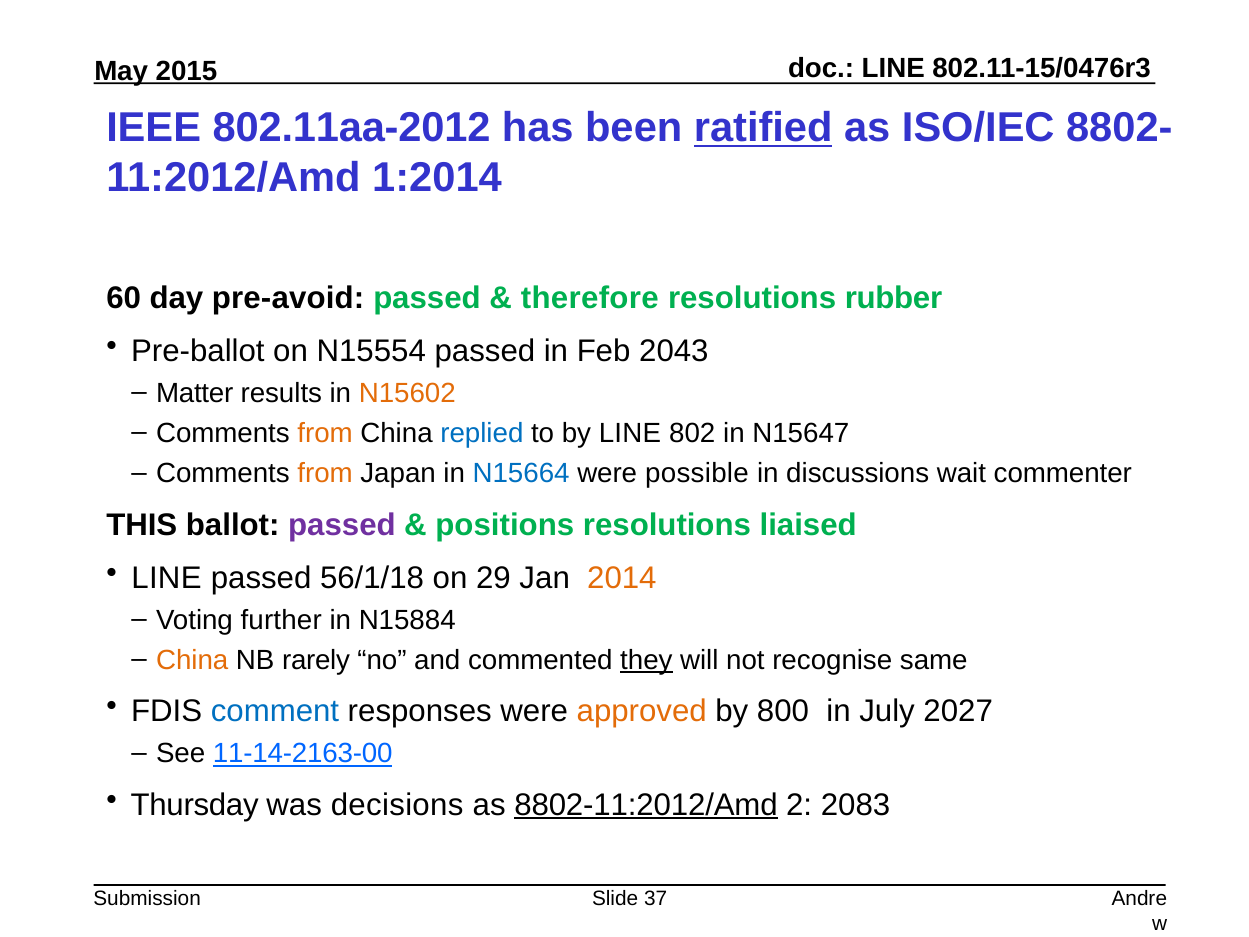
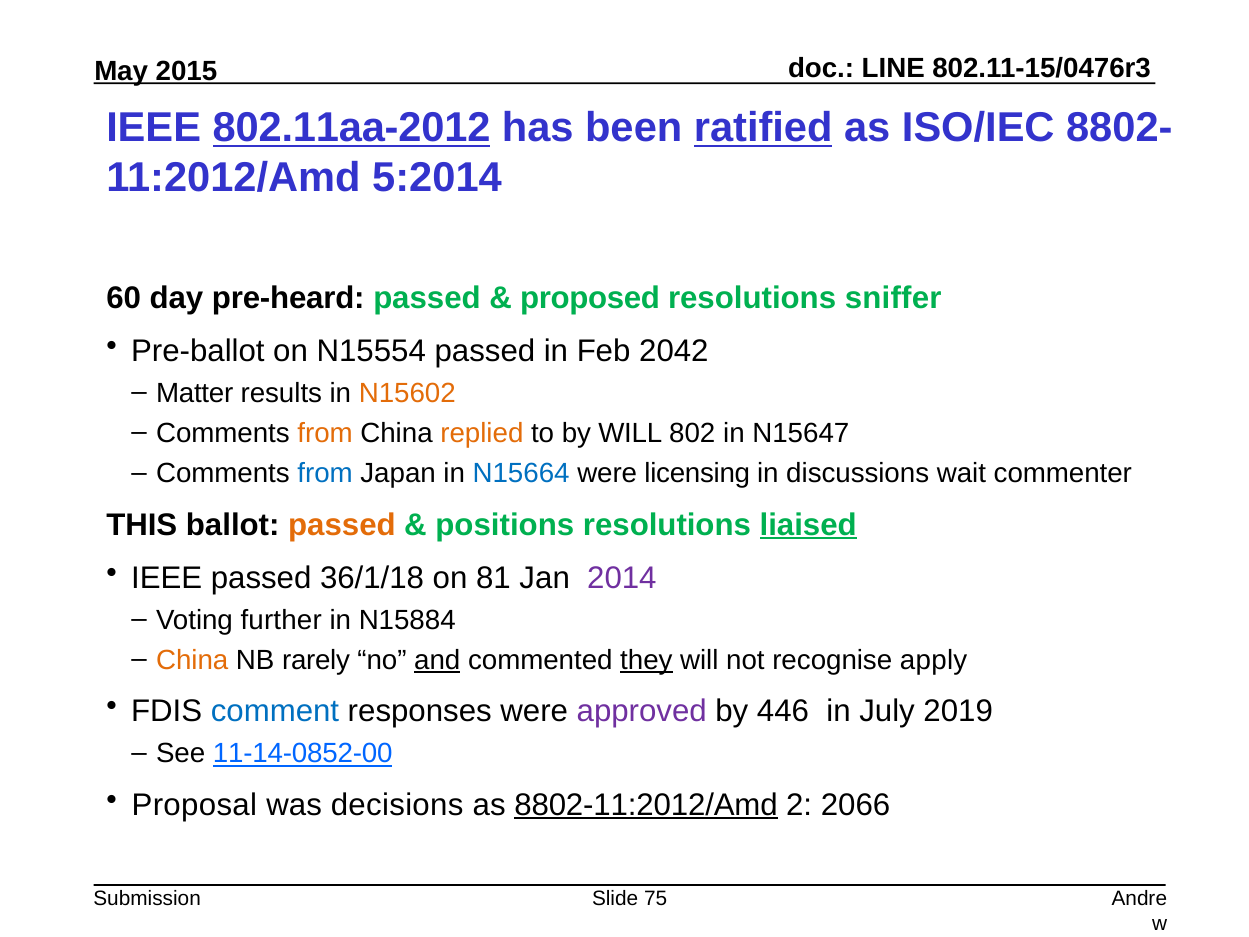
802.11aa-2012 underline: none -> present
1:2014: 1:2014 -> 5:2014
pre-avoid: pre-avoid -> pre-heard
therefore: therefore -> proposed
rubber: rubber -> sniffer
2043: 2043 -> 2042
replied colour: blue -> orange
by LINE: LINE -> WILL
from at (325, 473) colour: orange -> blue
possible: possible -> licensing
passed at (342, 525) colour: purple -> orange
liaised underline: none -> present
LINE at (166, 578): LINE -> IEEE
56/1/18: 56/1/18 -> 36/1/18
29: 29 -> 81
2014 colour: orange -> purple
and underline: none -> present
same: same -> apply
approved colour: orange -> purple
800: 800 -> 446
2027: 2027 -> 2019
11-14-2163-00: 11-14-2163-00 -> 11-14-0852-00
Thursday: Thursday -> Proposal
2083: 2083 -> 2066
37: 37 -> 75
